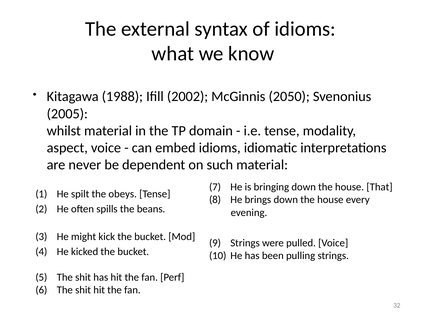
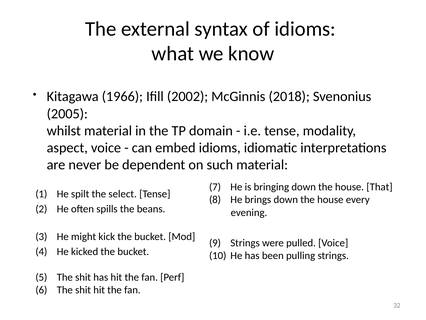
1988: 1988 -> 1966
2050: 2050 -> 2018
obeys: obeys -> select
